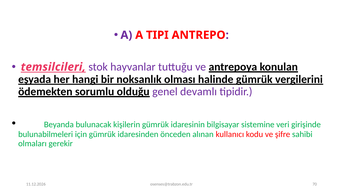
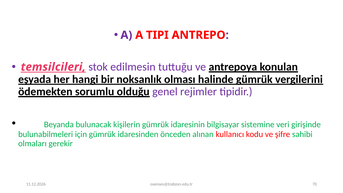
hayvanlar: hayvanlar -> edilmesin
devamlı: devamlı -> rejimler
